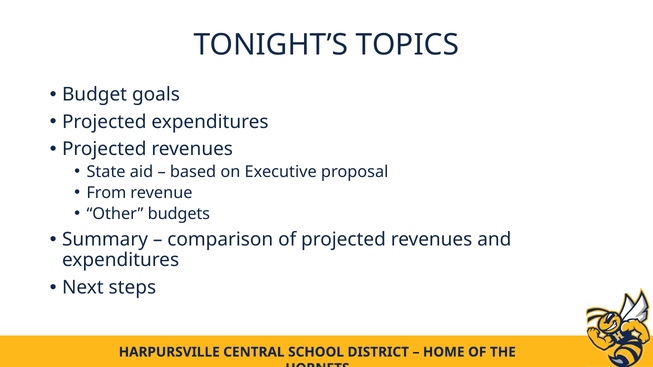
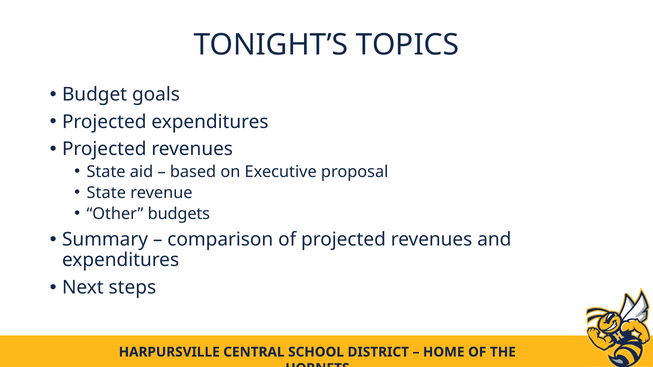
From at (106, 193): From -> State
